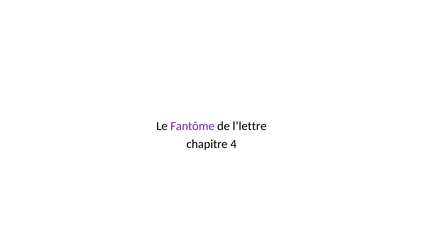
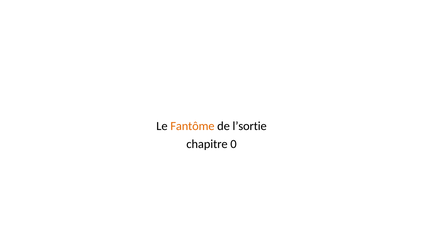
Fantôme colour: purple -> orange
l’lettre: l’lettre -> l’sortie
4: 4 -> 0
